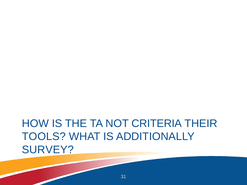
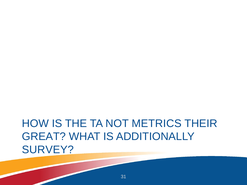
CRITERIA: CRITERIA -> METRICS
TOOLS: TOOLS -> GREAT
